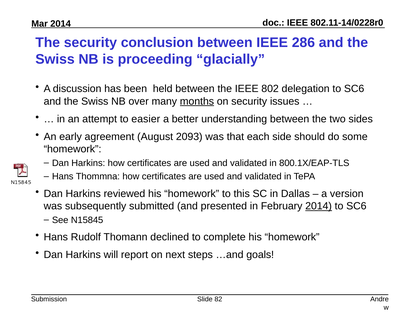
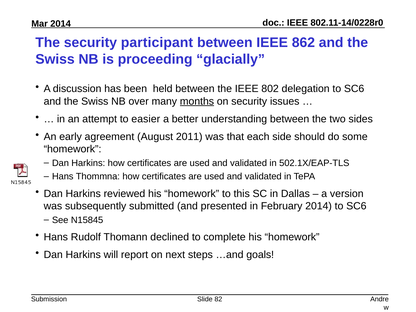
conclusion: conclusion -> participant
286: 286 -> 862
2093: 2093 -> 2011
800.1X/EAP-TLS: 800.1X/EAP-TLS -> 502.1X/EAP-TLS
2014 at (319, 206) underline: present -> none
